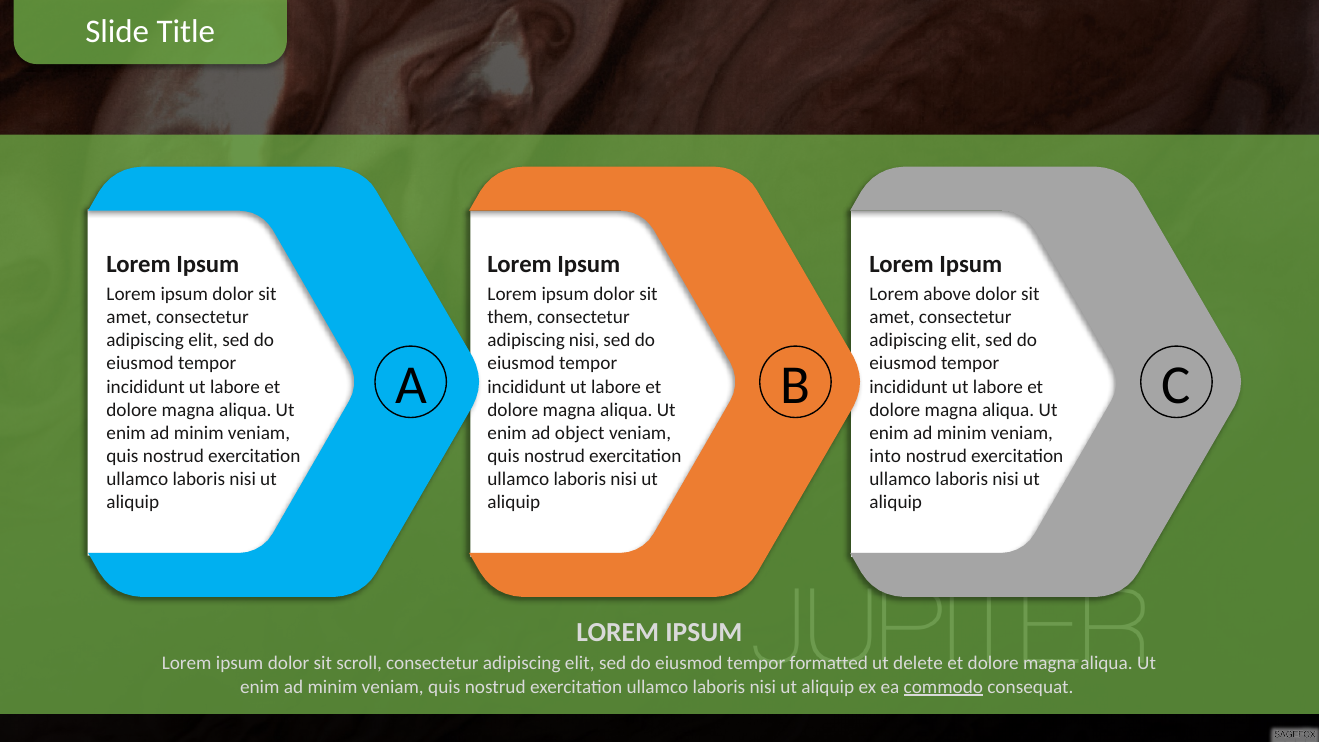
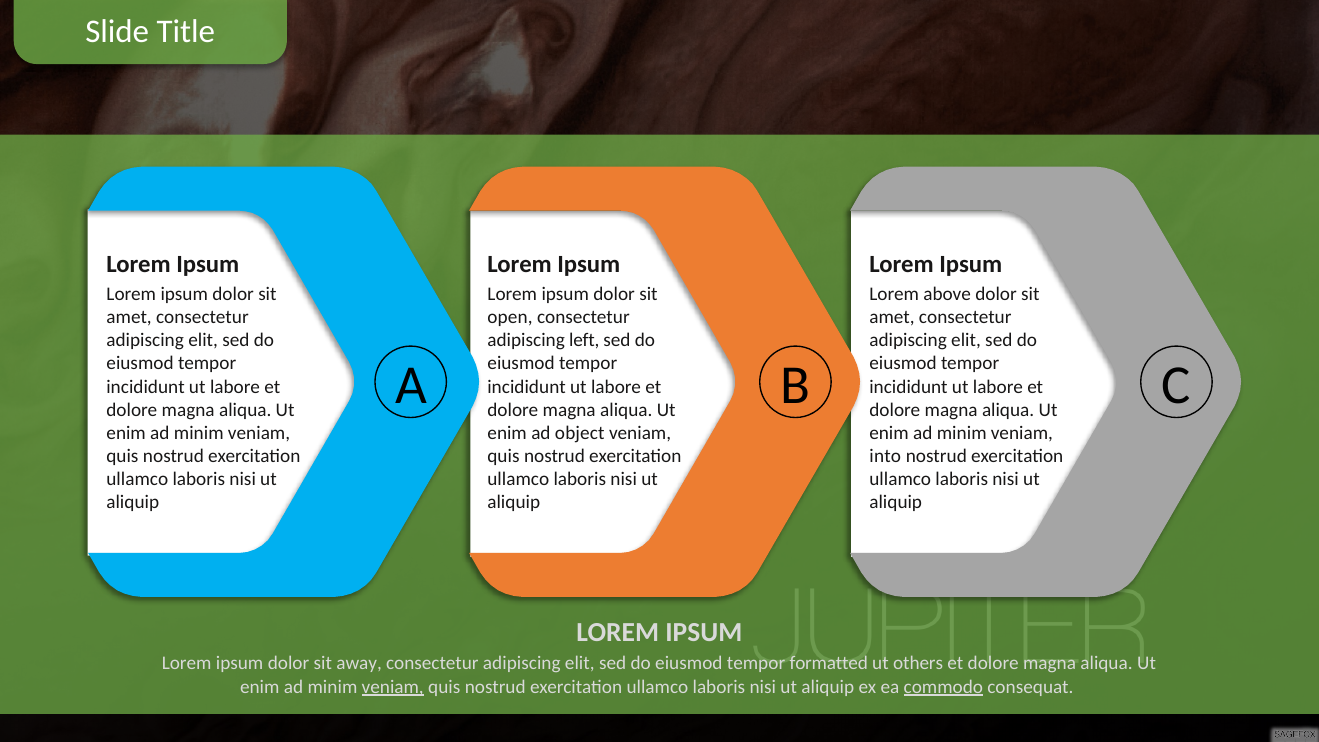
them: them -> open
adipiscing nisi: nisi -> left
scroll: scroll -> away
delete: delete -> others
veniam at (393, 687) underline: none -> present
